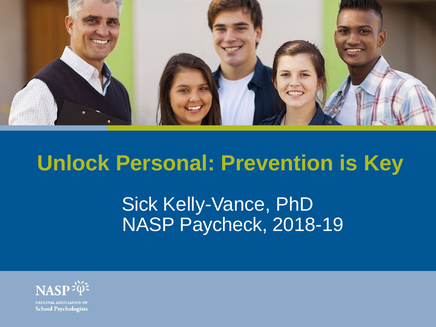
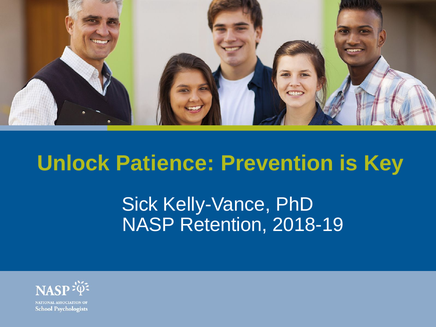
Personal: Personal -> Patience
Paycheck: Paycheck -> Retention
